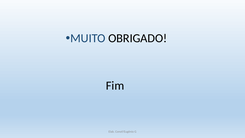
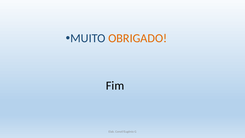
OBRIGADO colour: black -> orange
